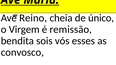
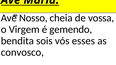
Reino: Reino -> Nosso
único: único -> vossa
remissão: remissão -> gemendo
